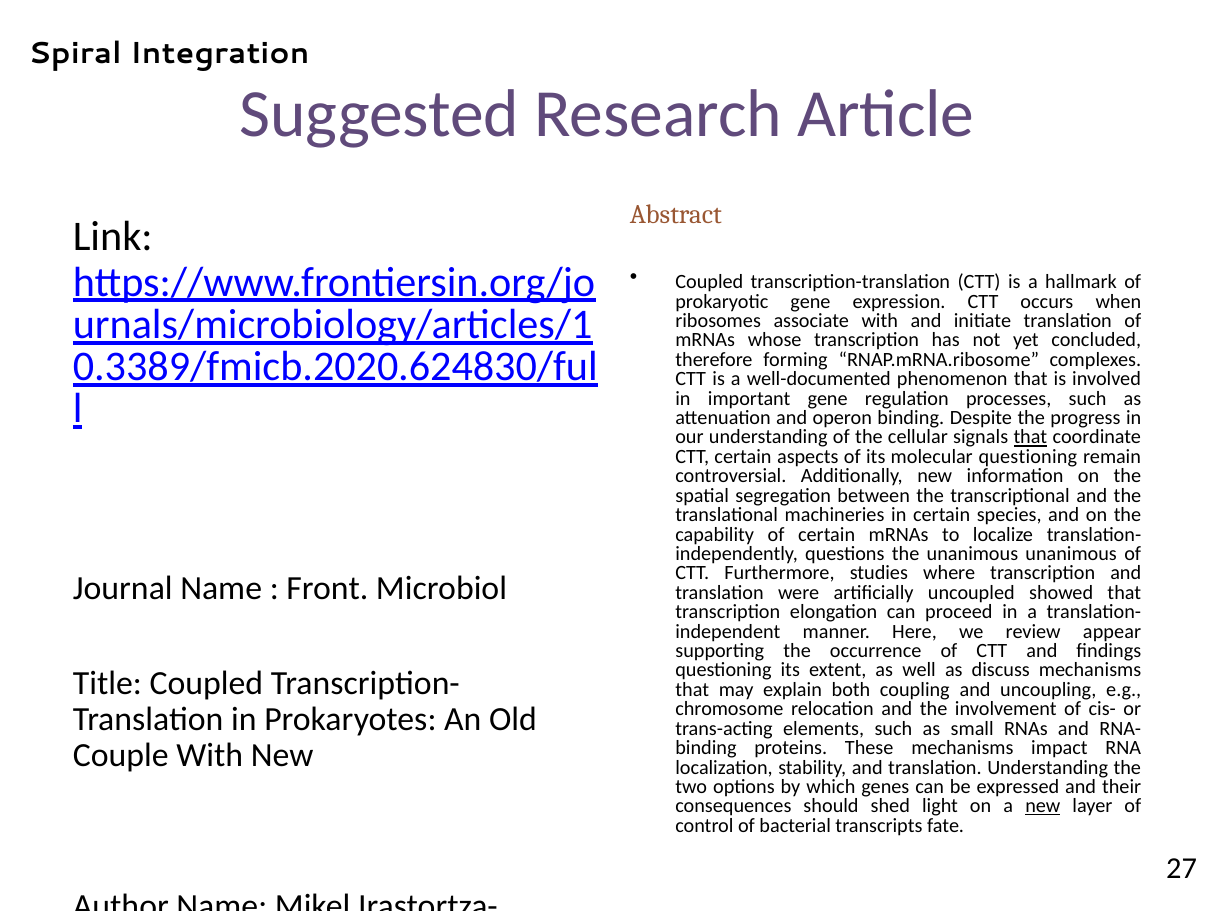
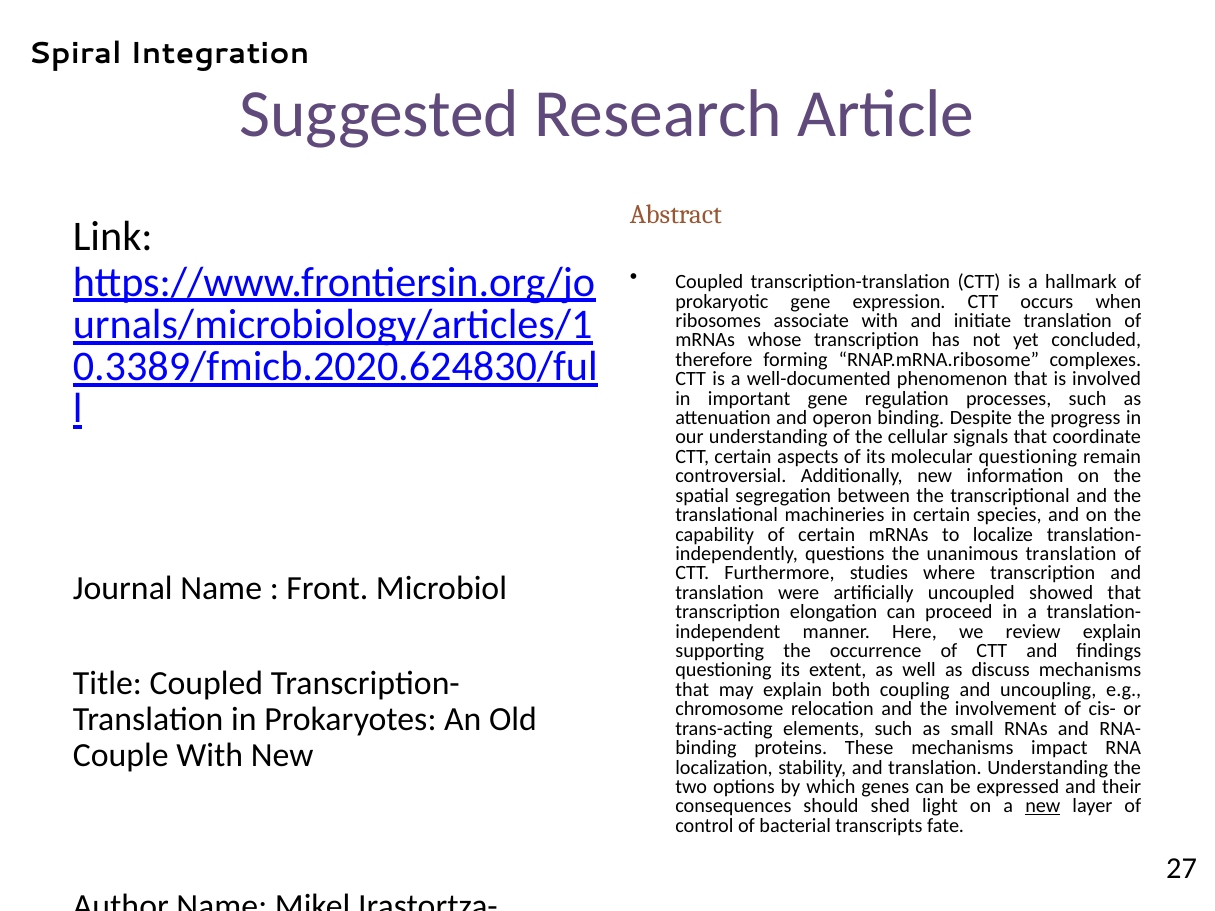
that at (1030, 437) underline: present -> none
unanimous unanimous: unanimous -> translation
review appear: appear -> explain
